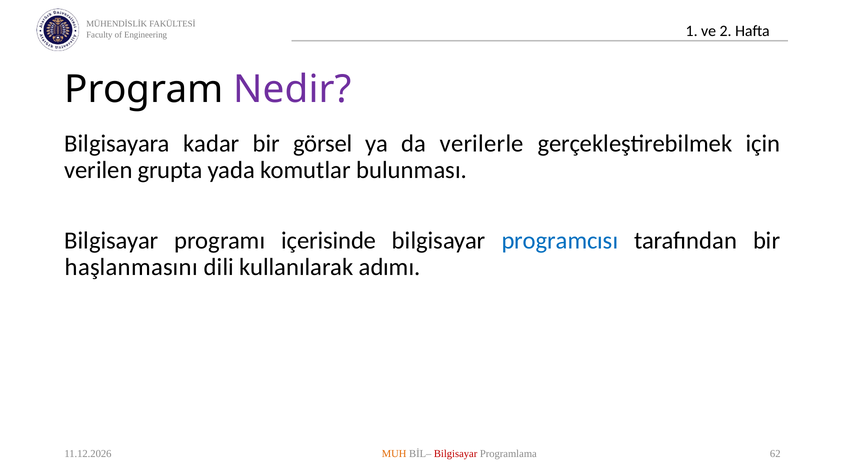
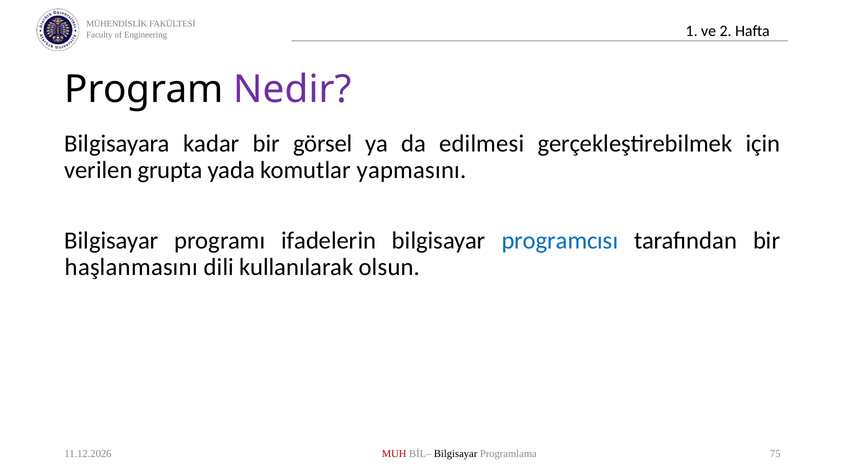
verilerle: verilerle -> edilmesi
bulunması: bulunması -> yapmasını
içerisinde: içerisinde -> ifadelerin
adımı: adımı -> olsun
MUH colour: orange -> red
Bilgisayar at (456, 454) colour: red -> black
62: 62 -> 75
